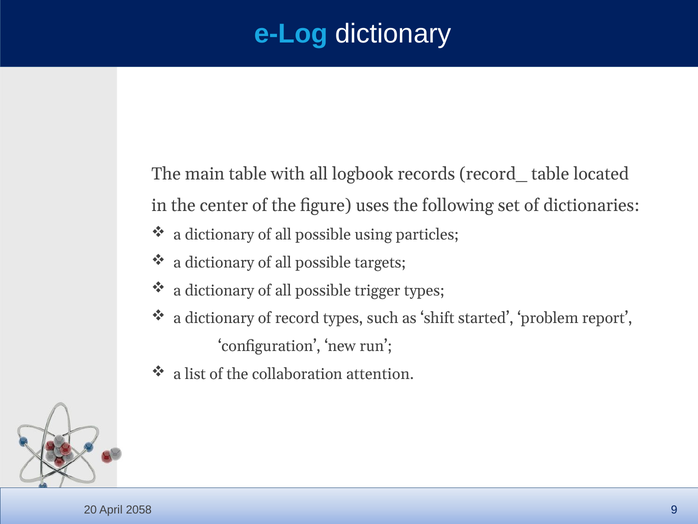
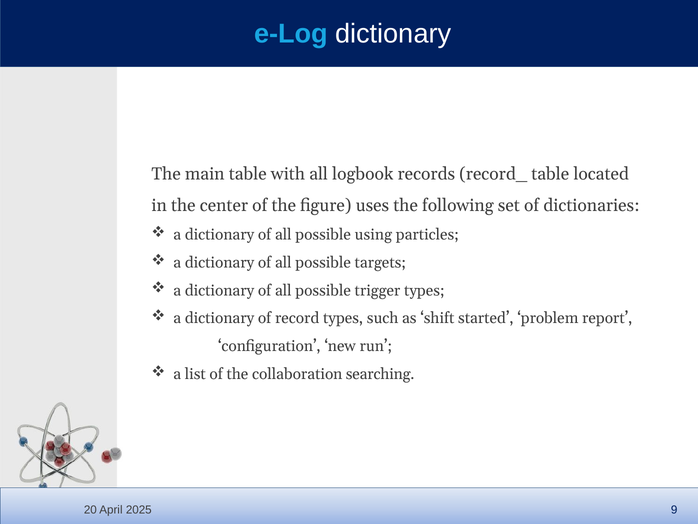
attention: attention -> searching
2058: 2058 -> 2025
